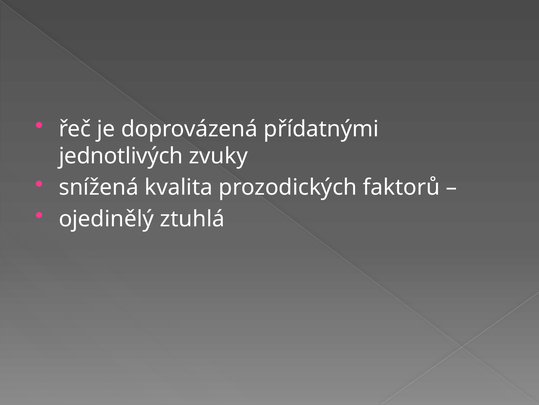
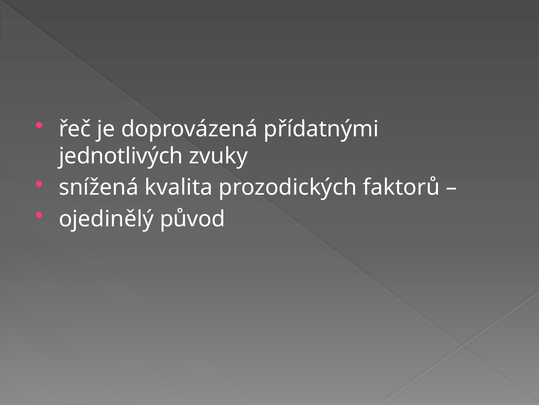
ztuhlá: ztuhlá -> původ
